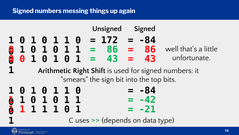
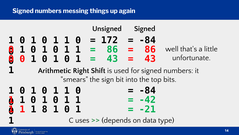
1 at (45, 109): 1 -> 8
